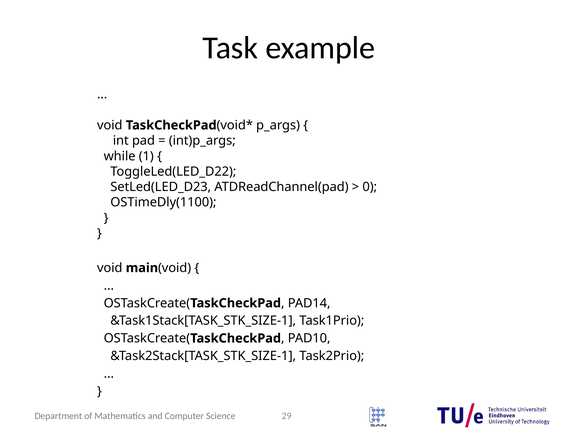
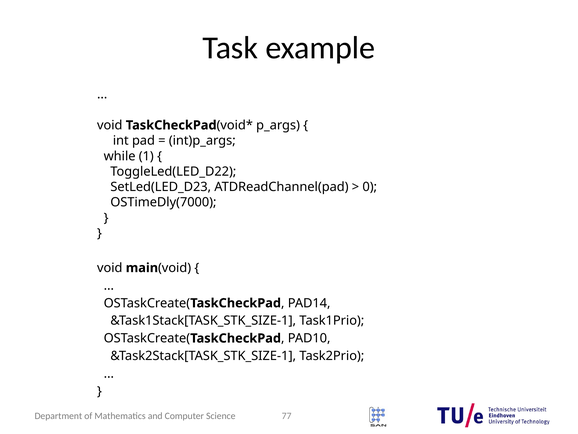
OSTimeDly(1100: OSTimeDly(1100 -> OSTimeDly(7000
29: 29 -> 77
